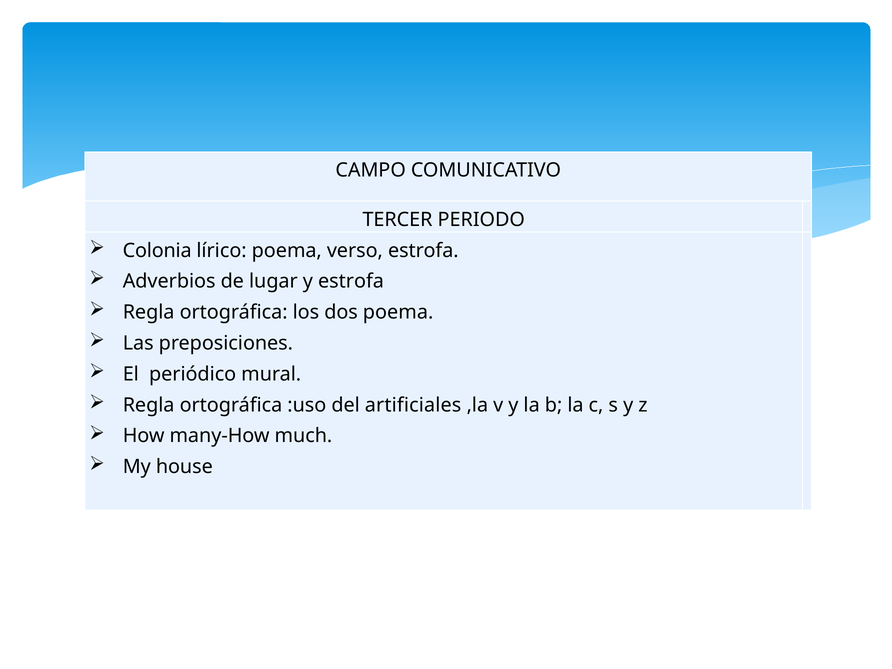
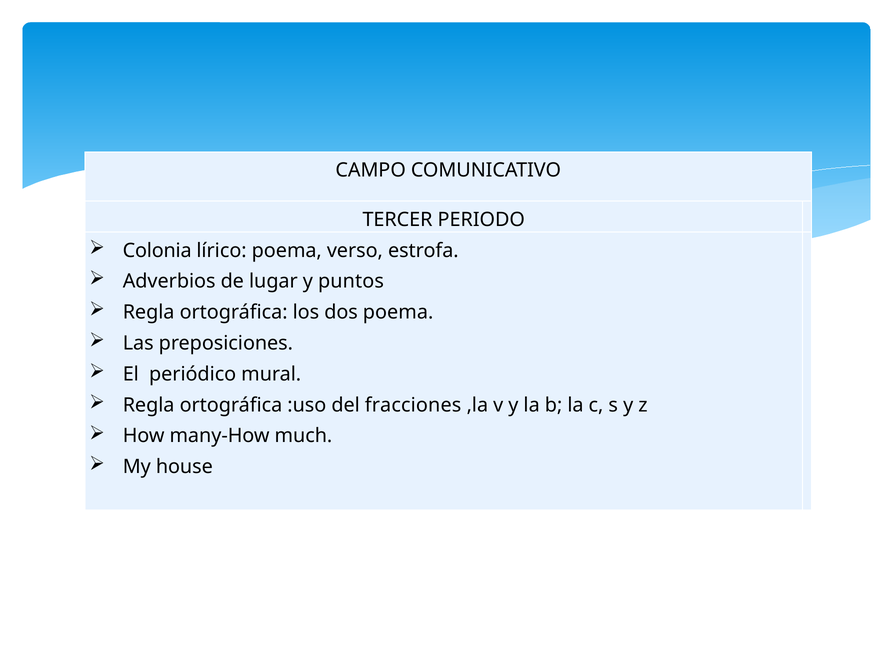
y estrofa: estrofa -> puntos
artificiales: artificiales -> fracciones
